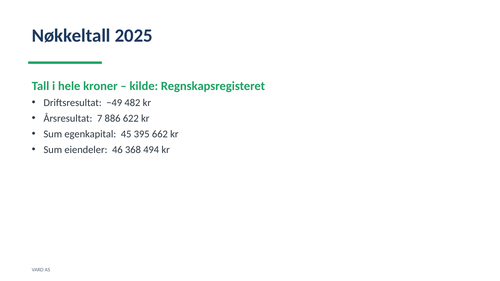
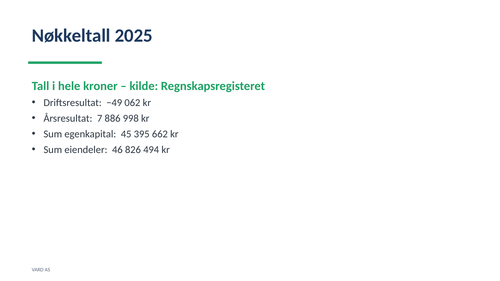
482: 482 -> 062
622: 622 -> 998
368: 368 -> 826
